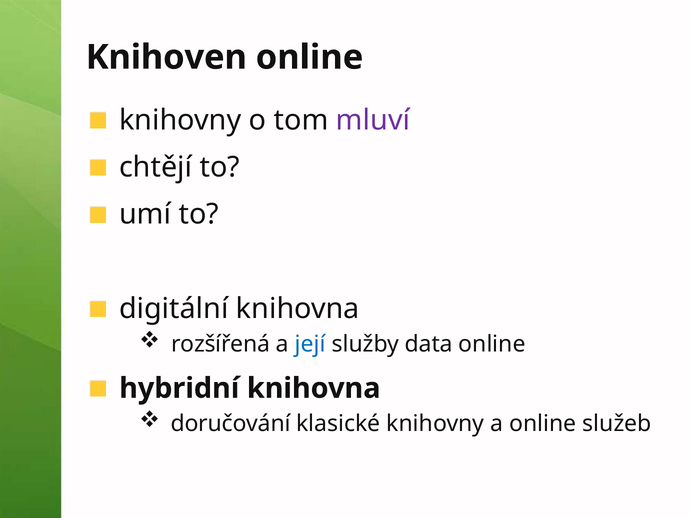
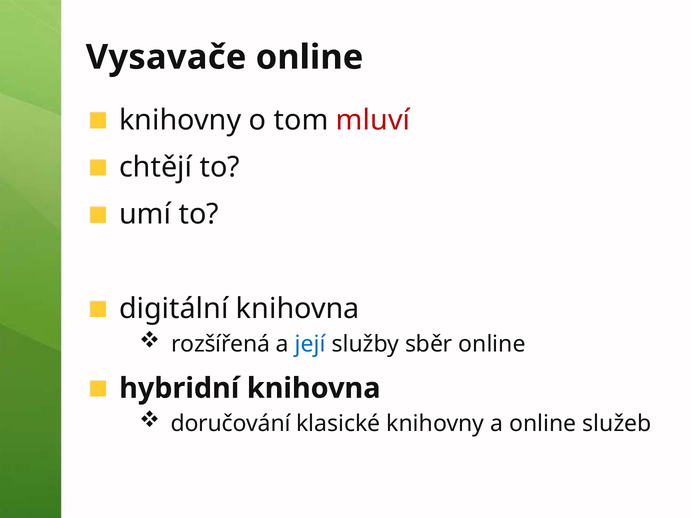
Knihoven: Knihoven -> Vysavače
mluví colour: purple -> red
data: data -> sběr
